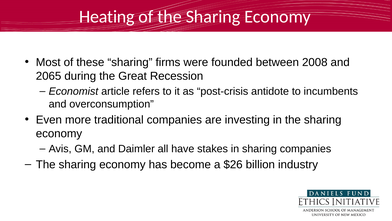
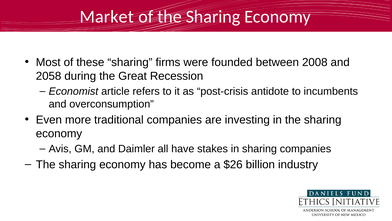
Heating: Heating -> Market
2065: 2065 -> 2058
